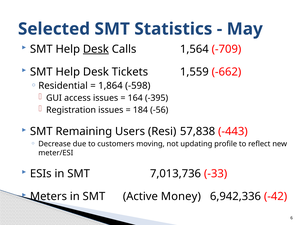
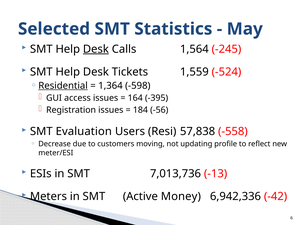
-709: -709 -> -245
-662: -662 -> -524
Residential underline: none -> present
1,864: 1,864 -> 1,364
Remaining: Remaining -> Evaluation
-443: -443 -> -558
-33: -33 -> -13
